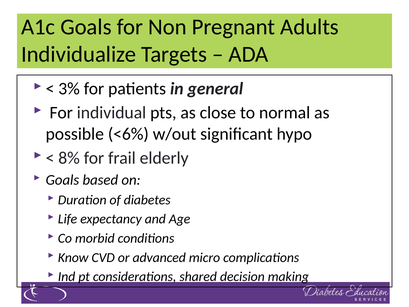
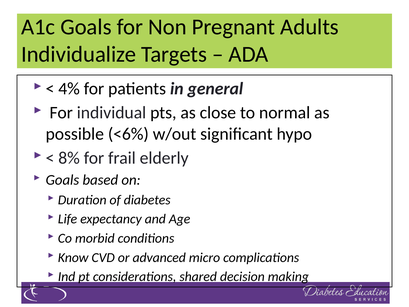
3%: 3% -> 4%
